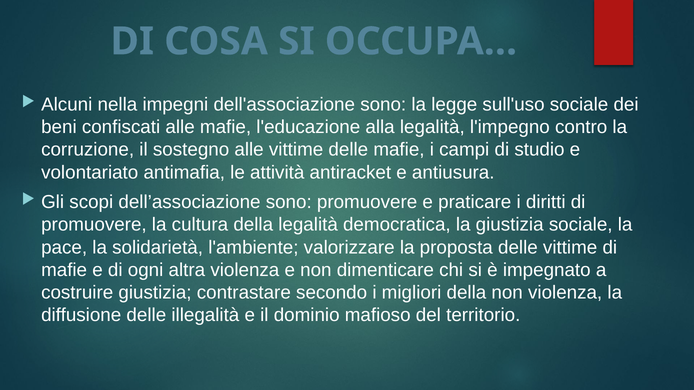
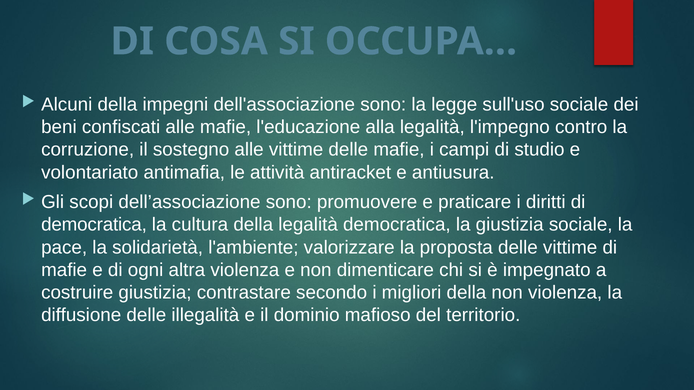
Alcuni nella: nella -> della
promuovere at (94, 225): promuovere -> democratica
